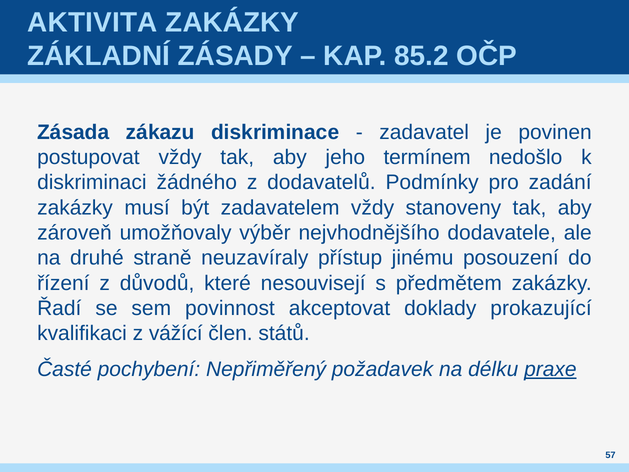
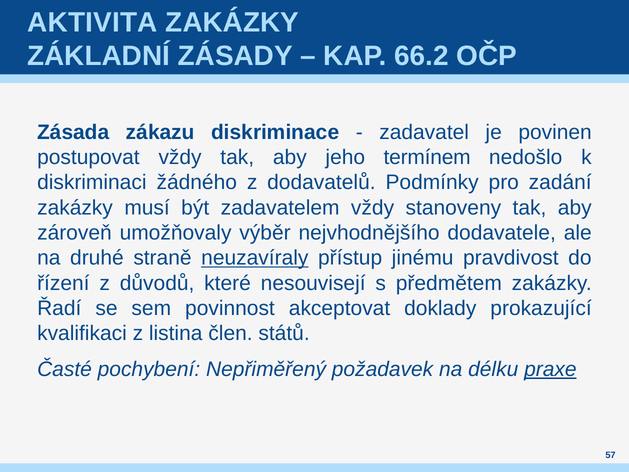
85.2: 85.2 -> 66.2
neuzavíraly underline: none -> present
posouzení: posouzení -> pravdivost
vážící: vážící -> listina
